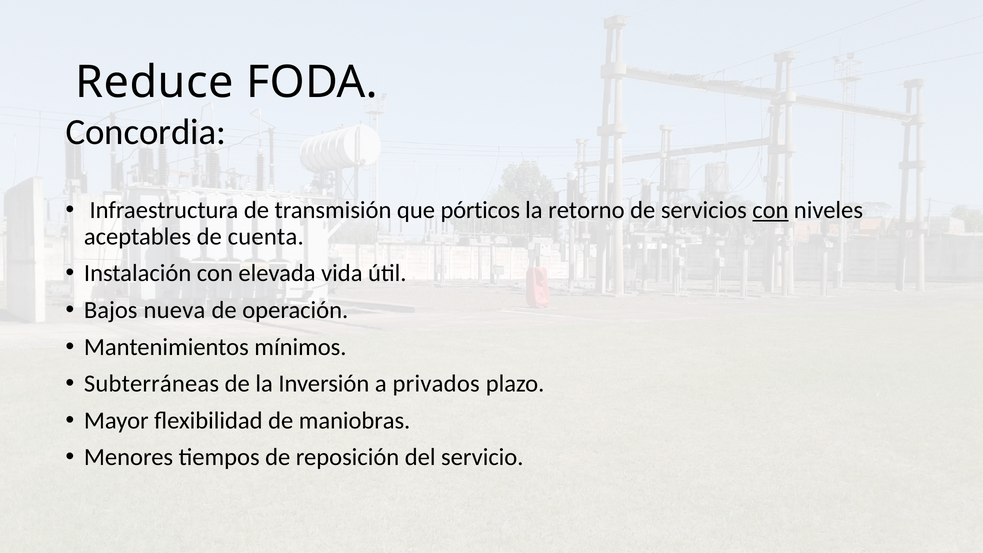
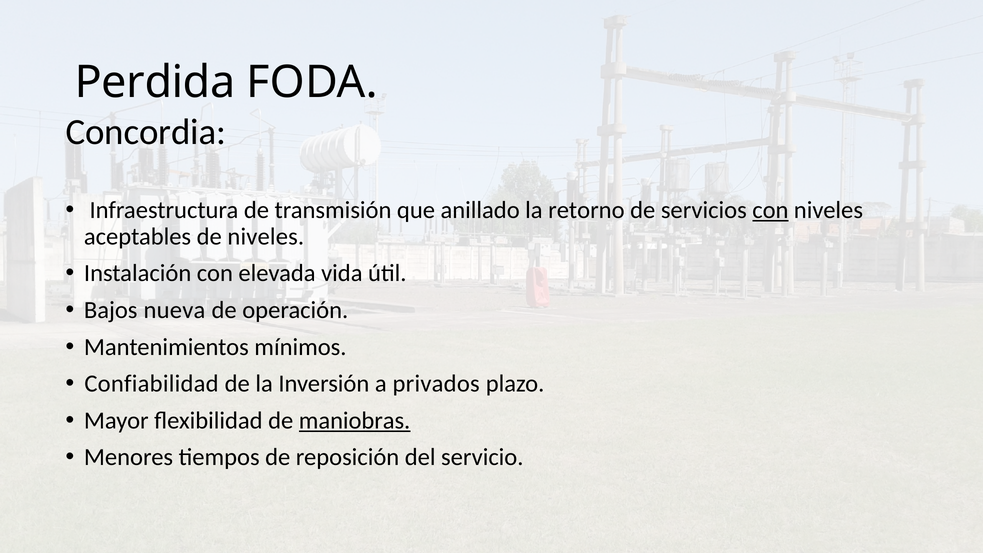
Reduce: Reduce -> Perdida
pórticos: pórticos -> anillado
de cuenta: cuenta -> niveles
Subterráneas: Subterráneas -> Confiabilidad
maniobras underline: none -> present
